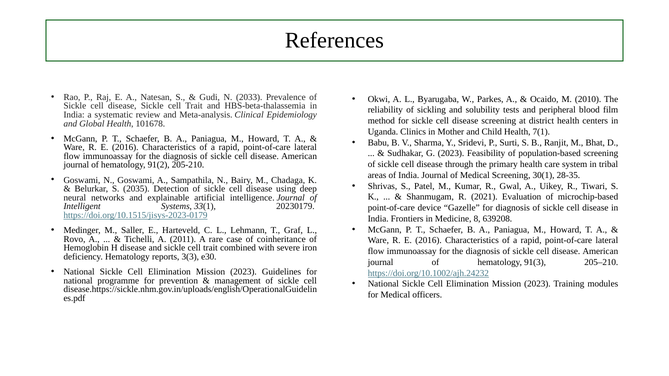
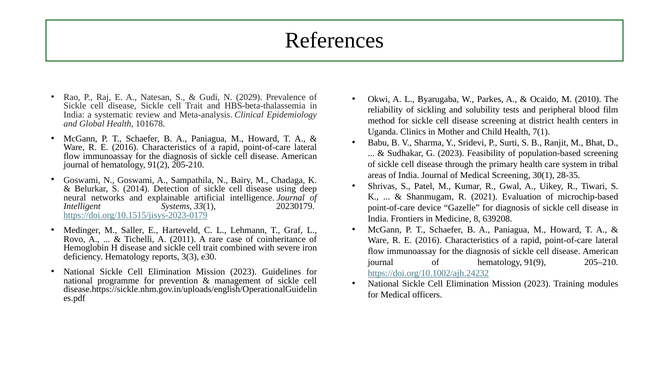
2033: 2033 -> 2029
2035: 2035 -> 2014
91(3: 91(3 -> 91(9
